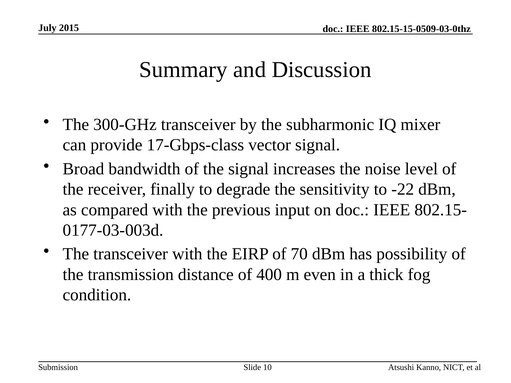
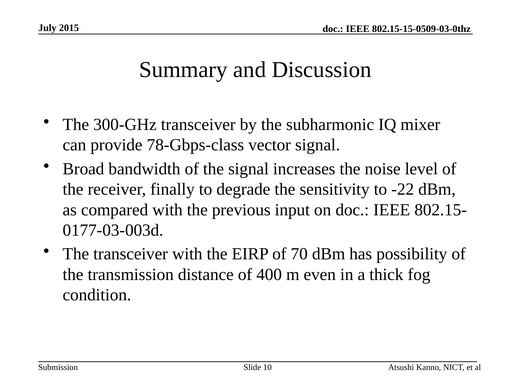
17-Gbps-class: 17-Gbps-class -> 78-Gbps-class
